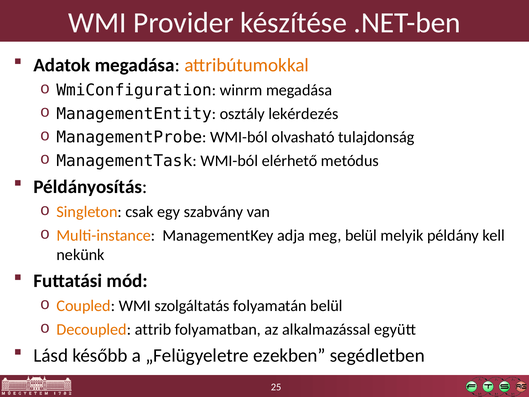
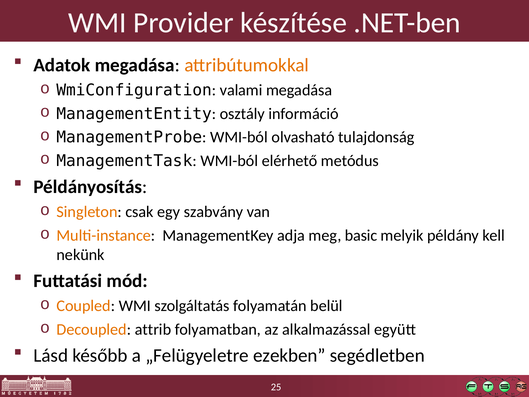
winrm: winrm -> valami
lekérdezés: lekérdezés -> információ
meg belül: belül -> basic
